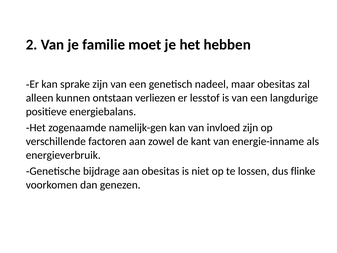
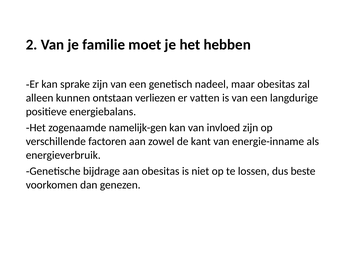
lesstof: lesstof -> vatten
flinke: flinke -> beste
